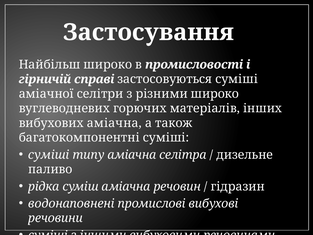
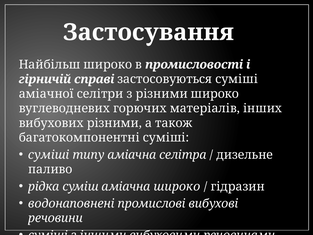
вибухових аміачна: аміачна -> різними
аміачна речовин: речовин -> широко
